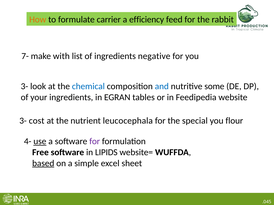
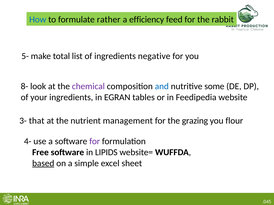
How colour: orange -> blue
carrier: carrier -> rather
7-: 7- -> 5-
with: with -> total
3- at (24, 86): 3- -> 8-
chemical colour: blue -> purple
cost: cost -> that
leucocephala: leucocephala -> management
special: special -> grazing
use underline: present -> none
